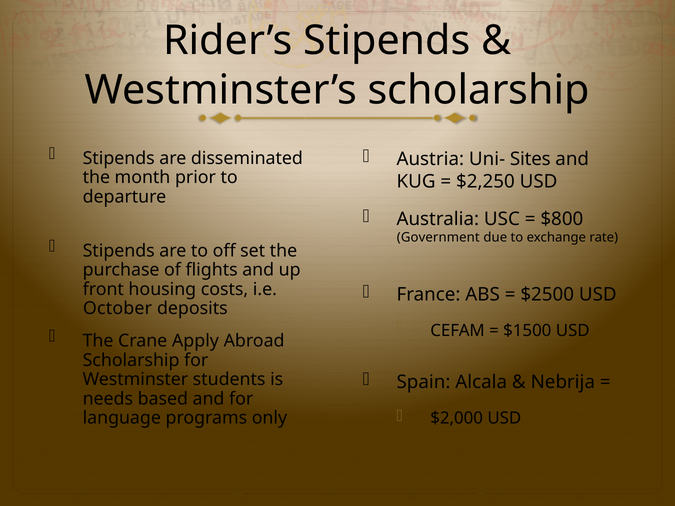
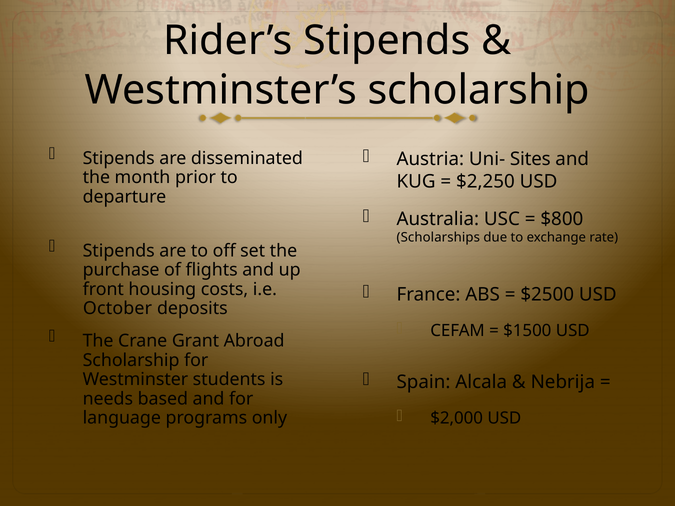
Government: Government -> Scholarships
Apply: Apply -> Grant
